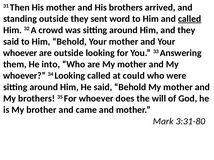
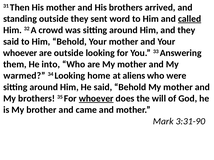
whoever at (24, 76): whoever -> warmed
Looking called: called -> home
could: could -> aliens
whoever at (96, 99) underline: none -> present
3:31-80: 3:31-80 -> 3:31-90
